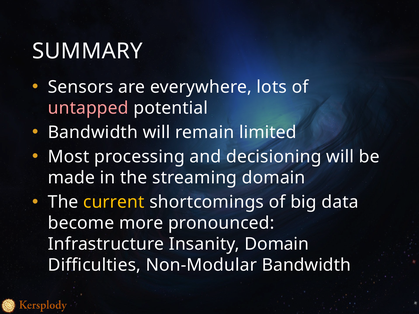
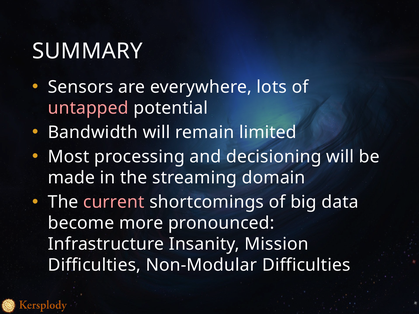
current colour: yellow -> pink
Insanity Domain: Domain -> Mission
Non-Modular Bandwidth: Bandwidth -> Difficulties
